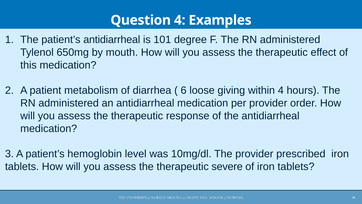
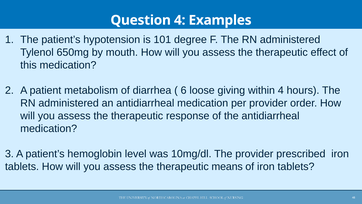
patient’s antidiarrheal: antidiarrheal -> hypotension
severe: severe -> means
